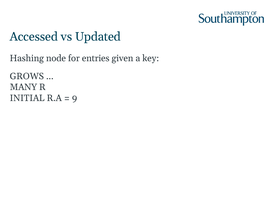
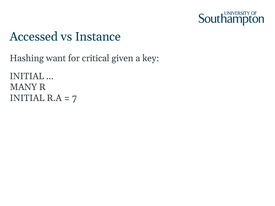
Updated: Updated -> Instance
node: node -> want
entries: entries -> critical
GROWS at (27, 76): GROWS -> INITIAL
9: 9 -> 7
